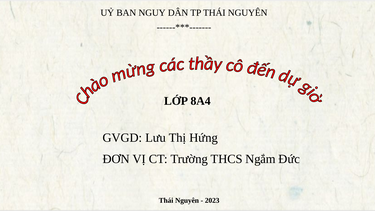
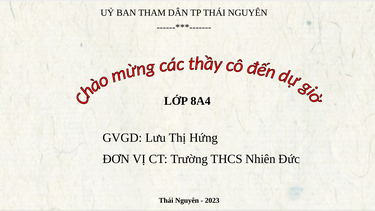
NGUY: NGUY -> THAM
Ngắm: Ngắm -> Nhiên
